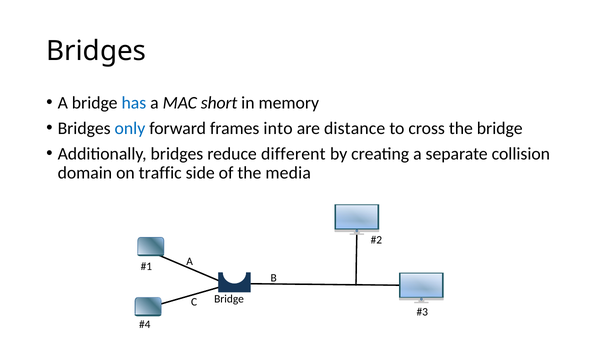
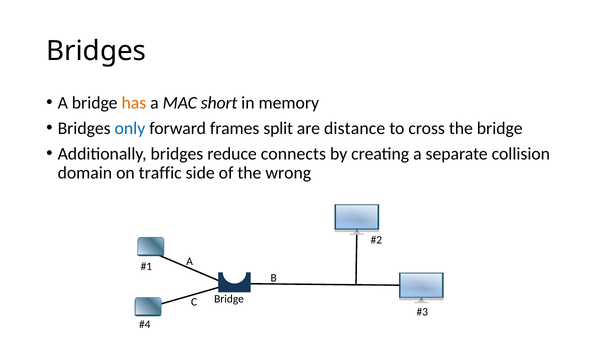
has colour: blue -> orange
into: into -> split
different: different -> connects
media: media -> wrong
